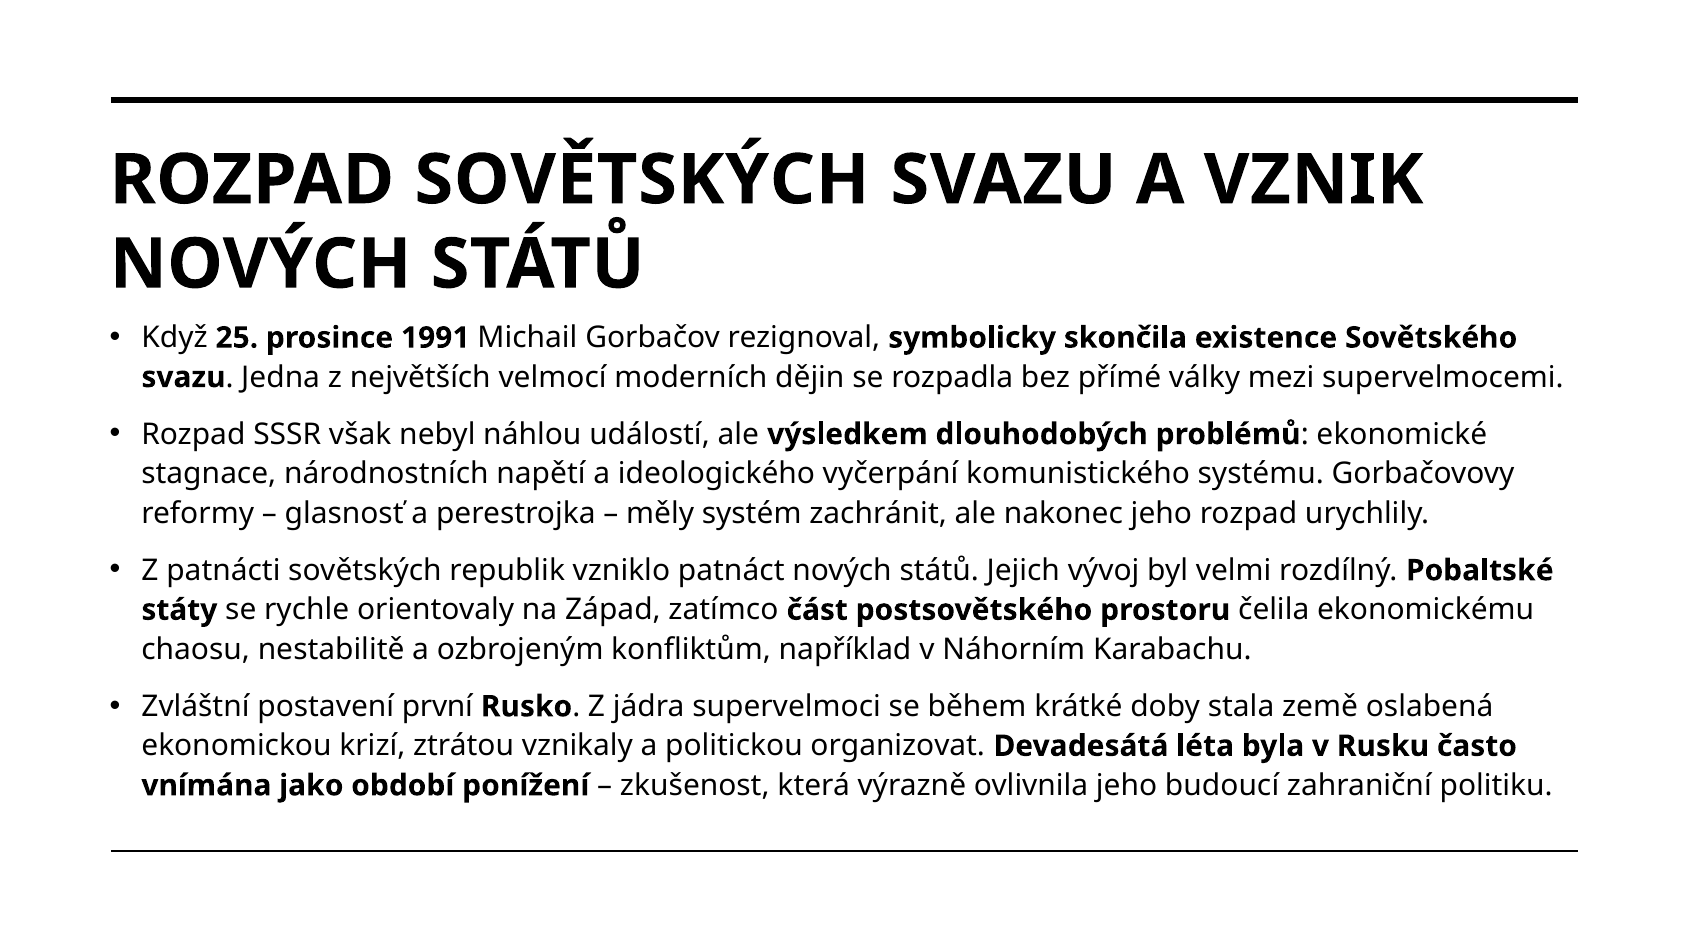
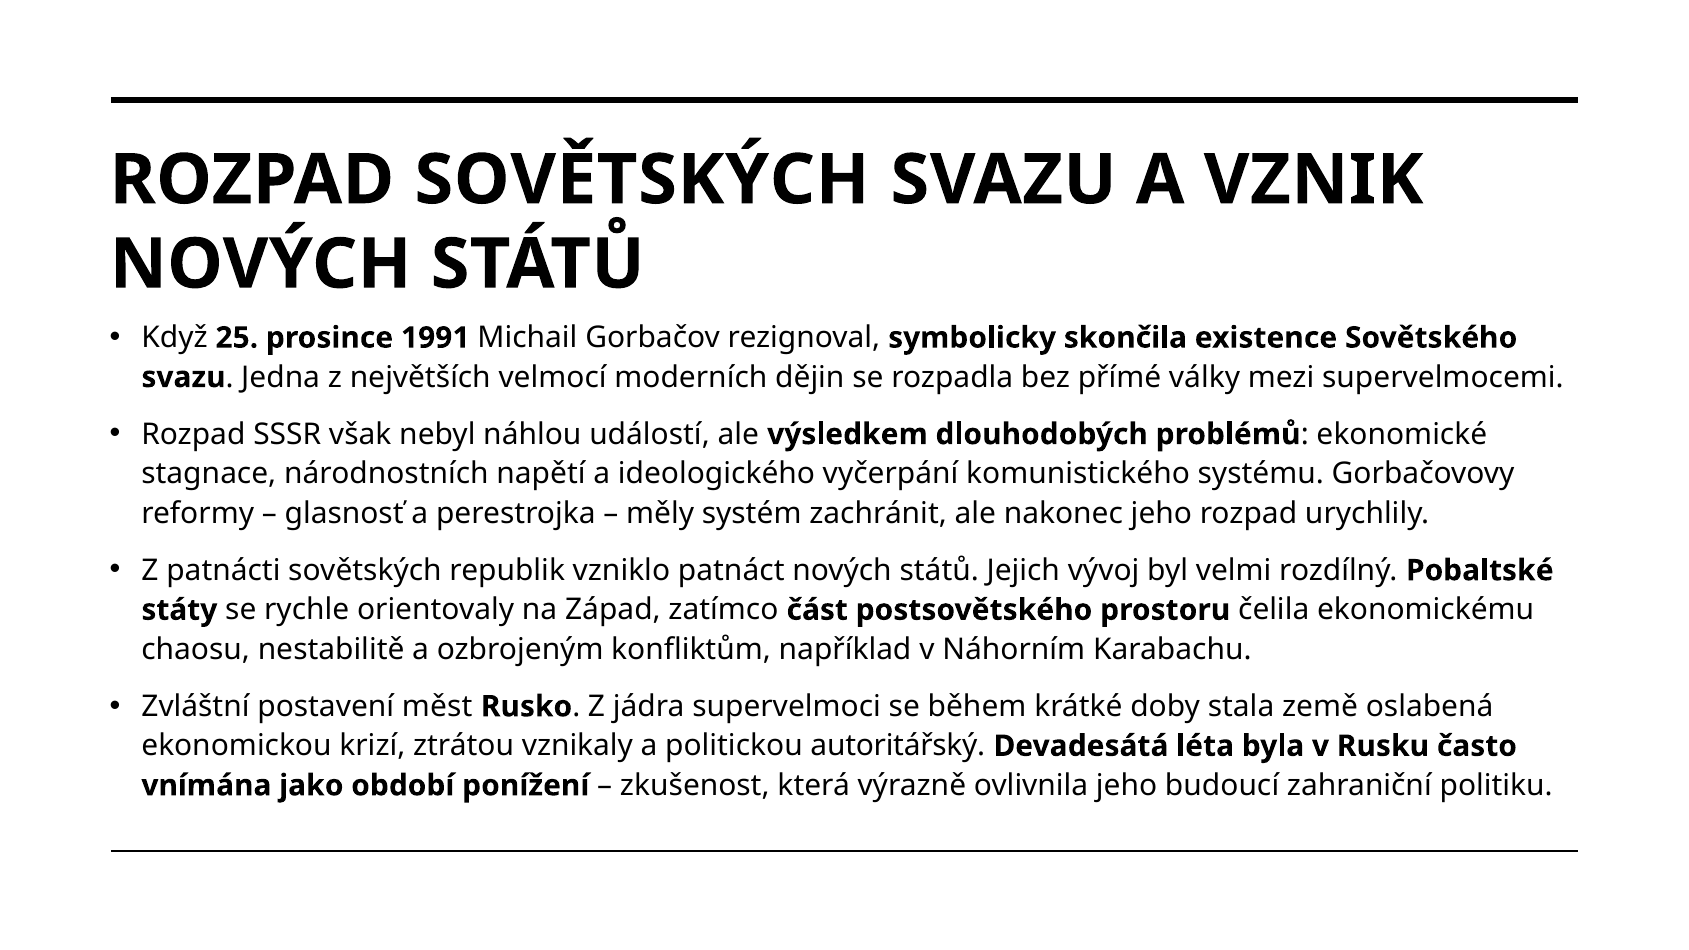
první: první -> měst
organizovat: organizovat -> autoritářský
